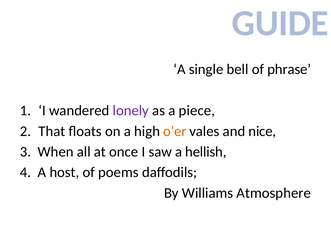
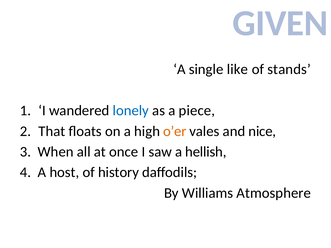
GUIDE: GUIDE -> GIVEN
bell: bell -> like
phrase: phrase -> stands
lonely colour: purple -> blue
poems: poems -> history
